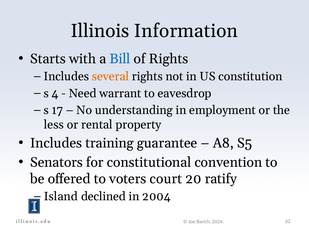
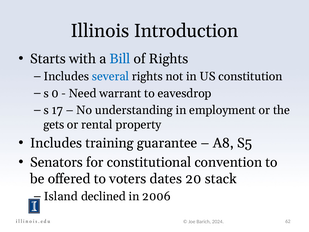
Information: Information -> Introduction
several colour: orange -> blue
4: 4 -> 0
less: less -> gets
court: court -> dates
ratify: ratify -> stack
2004: 2004 -> 2006
